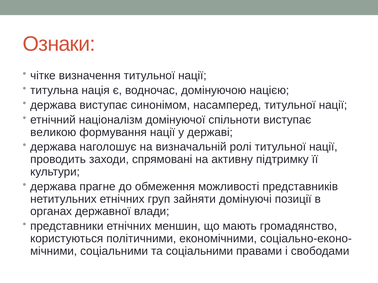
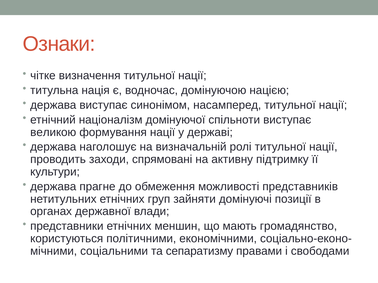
та соціальними: соціальними -> сепаратизму
